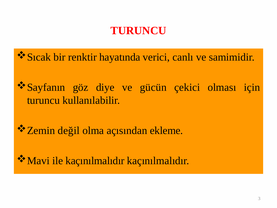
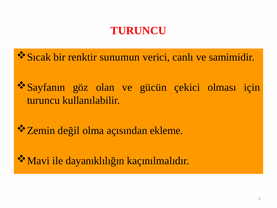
hayatında: hayatında -> sunumun
diye: diye -> olan
ile kaçınılmalıdır: kaçınılmalıdır -> dayanıklılığın
